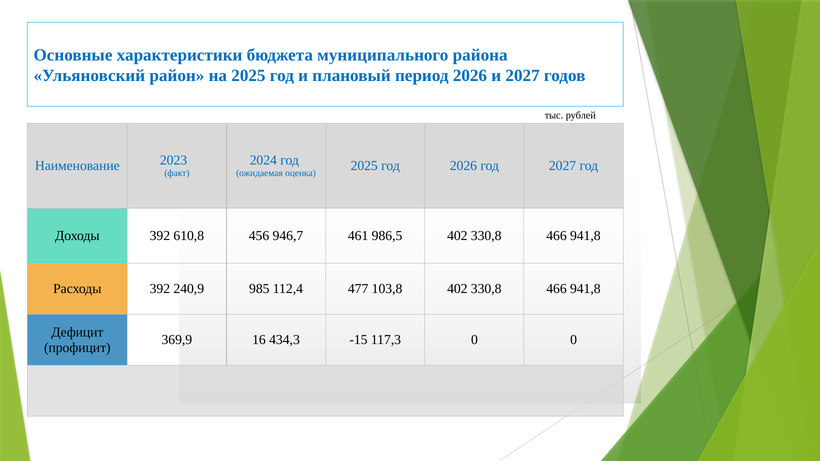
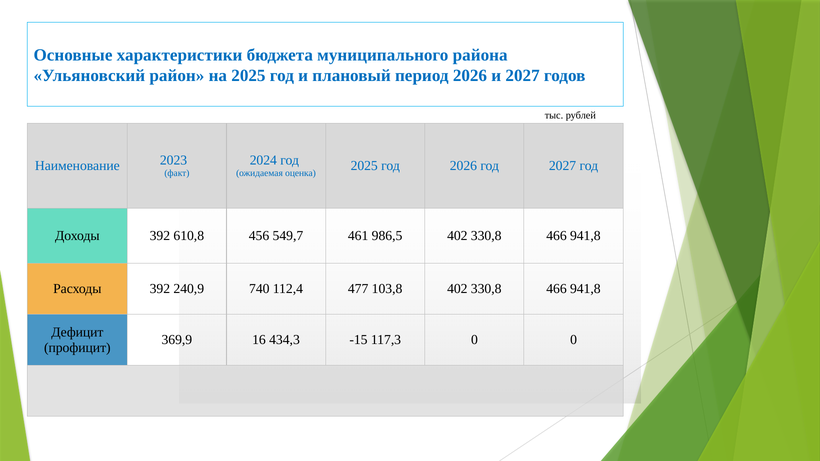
946,7: 946,7 -> 549,7
985: 985 -> 740
